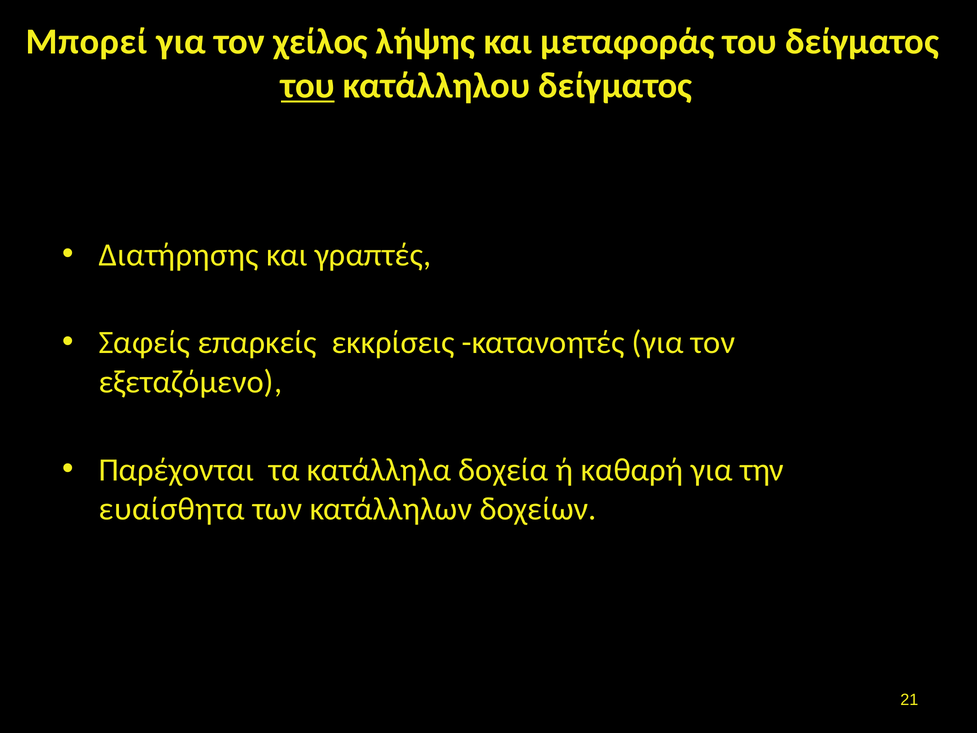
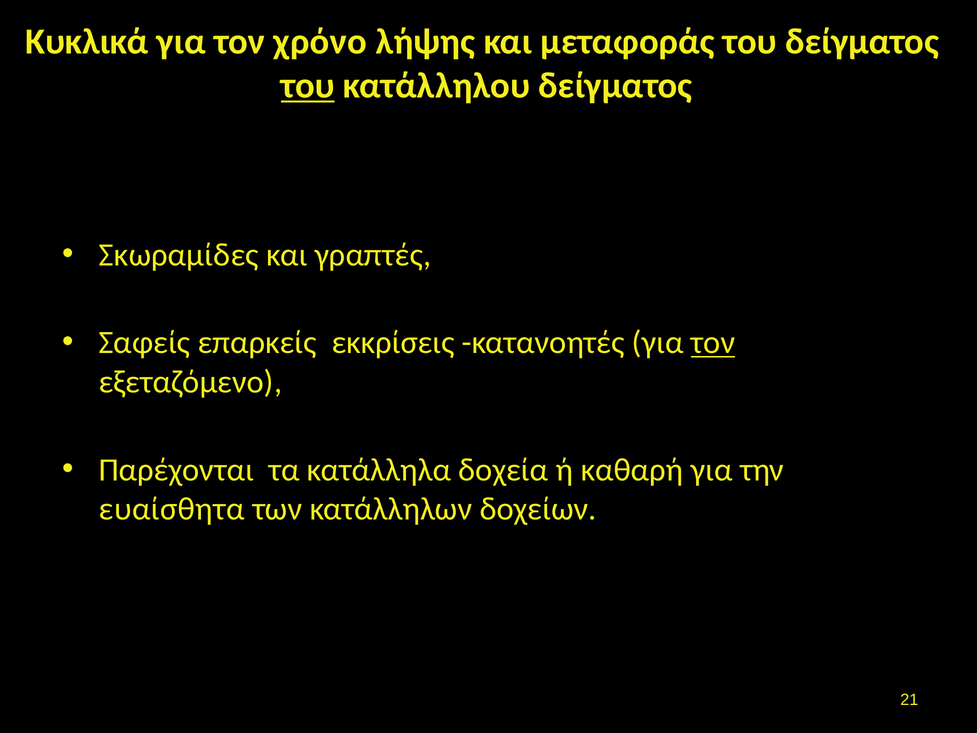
Μπορεί: Μπορεί -> Κυκλικά
χείλος: χείλος -> χρόνο
Διατήρησης: Διατήρησης -> Σκωραμίδες
τον at (713, 343) underline: none -> present
